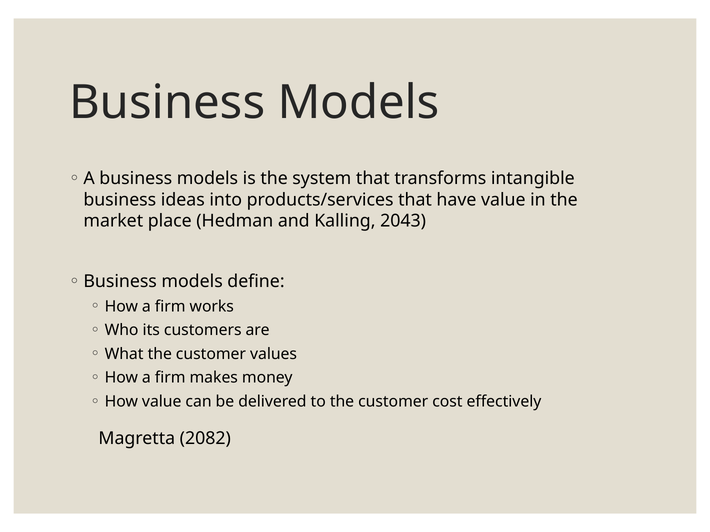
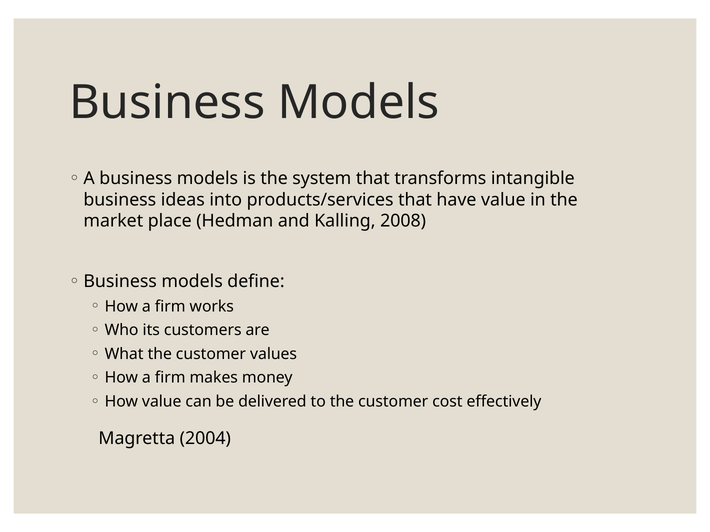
2043: 2043 -> 2008
2082: 2082 -> 2004
